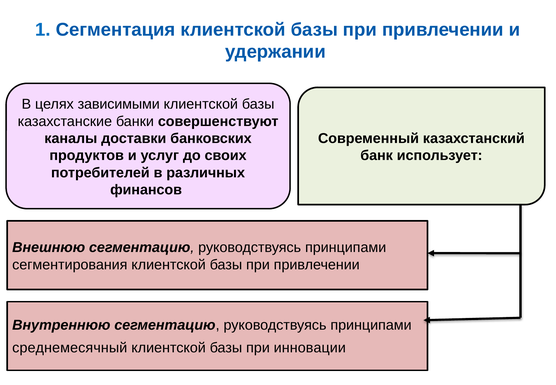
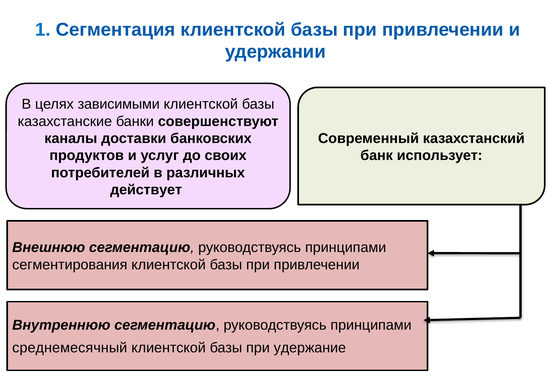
финансов: финансов -> действует
инновации: инновации -> удержание
